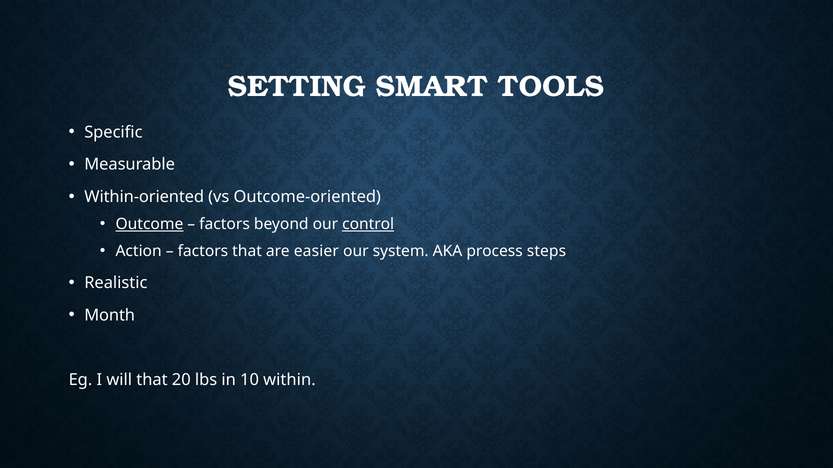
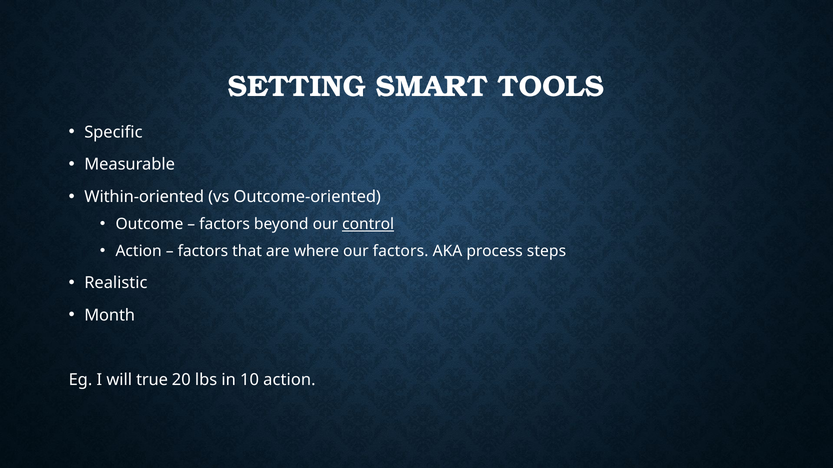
Outcome underline: present -> none
easier: easier -> where
our system: system -> factors
will that: that -> true
10 within: within -> action
